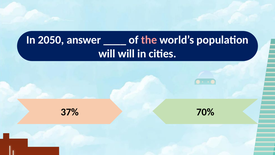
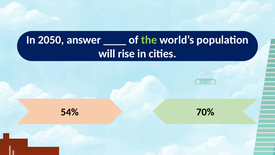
the colour: pink -> light green
will will: will -> rise
37%: 37% -> 54%
